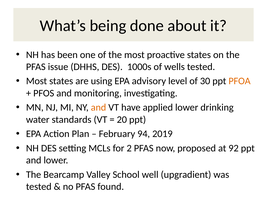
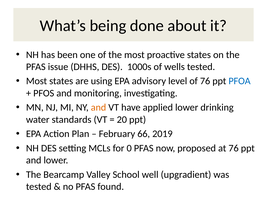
of 30: 30 -> 76
PFOA colour: orange -> blue
94: 94 -> 66
2: 2 -> 0
at 92: 92 -> 76
